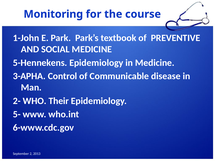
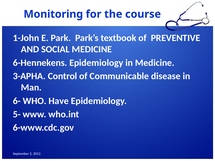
5-Hennekens: 5-Hennekens -> 6-Hennekens
2-: 2- -> 6-
Their: Their -> Have
